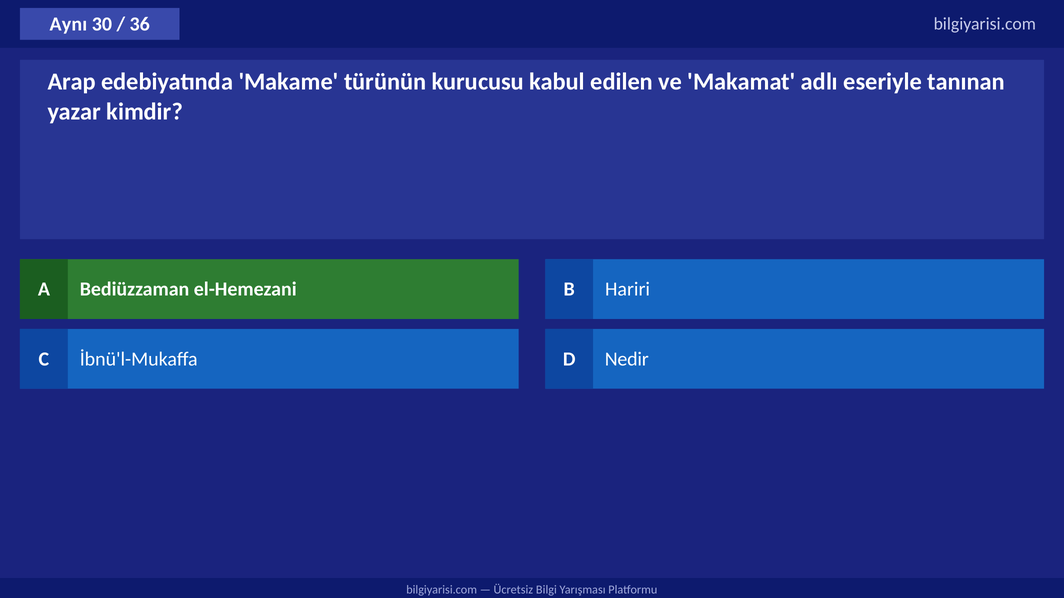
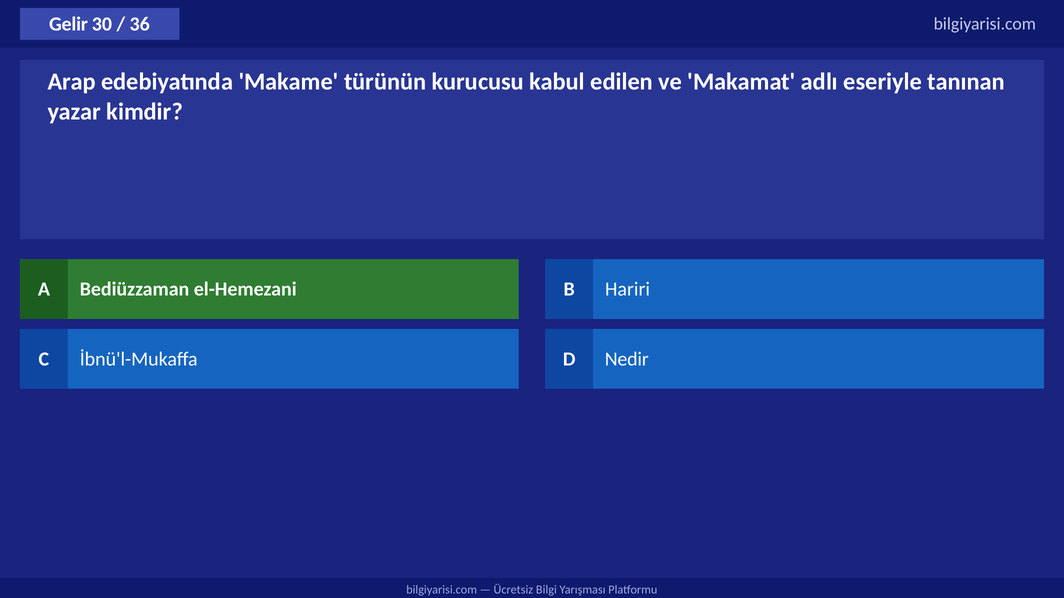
Aynı: Aynı -> Gelir
